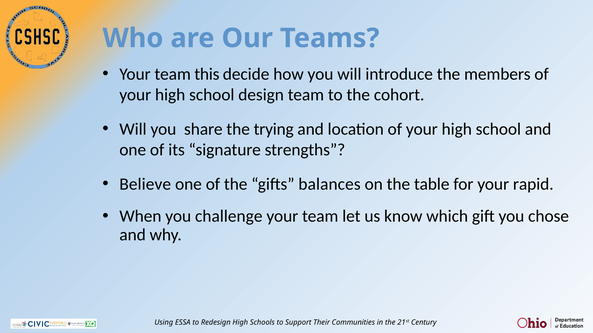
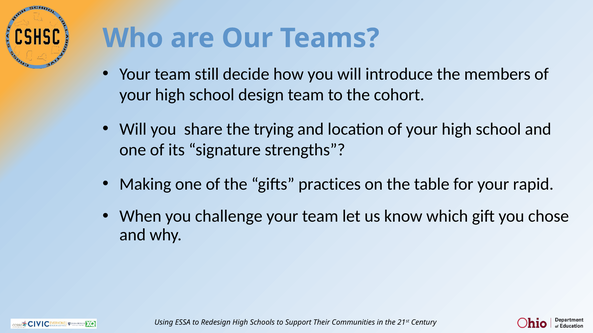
this: this -> still
Believe: Believe -> Making
balances: balances -> practices
